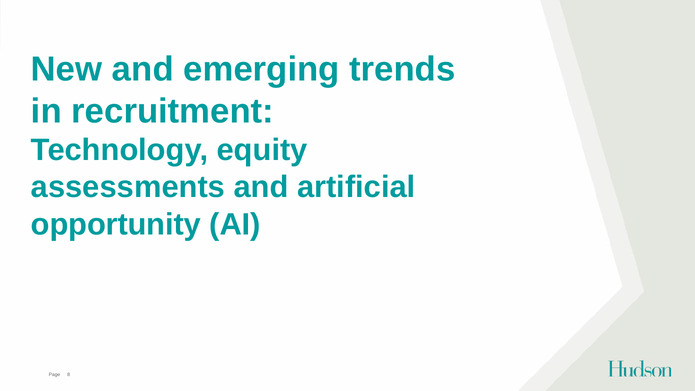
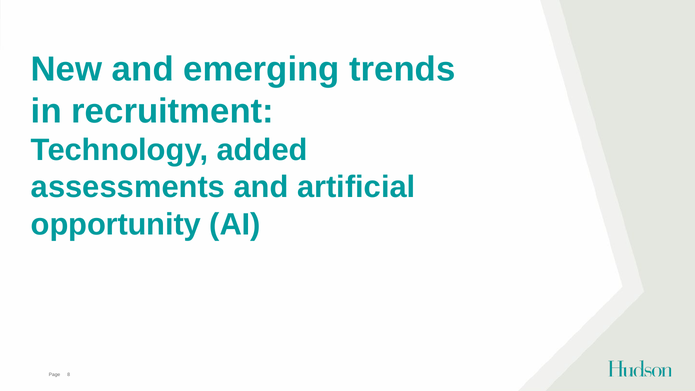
equity: equity -> added
